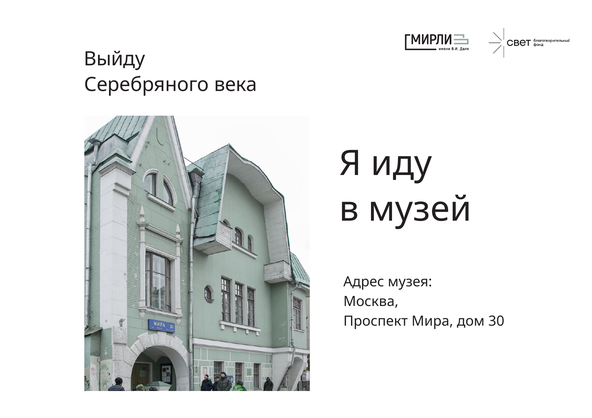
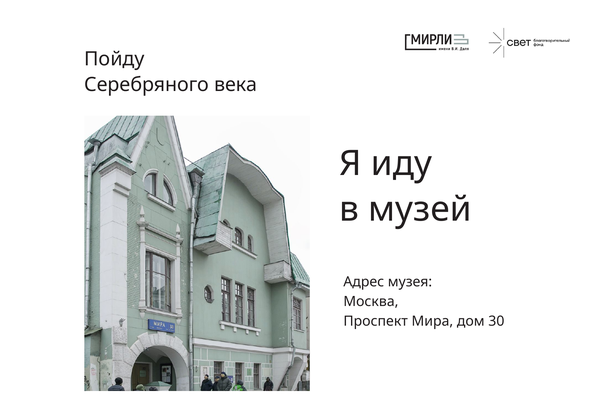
Выйду: Выйду -> Пойду
